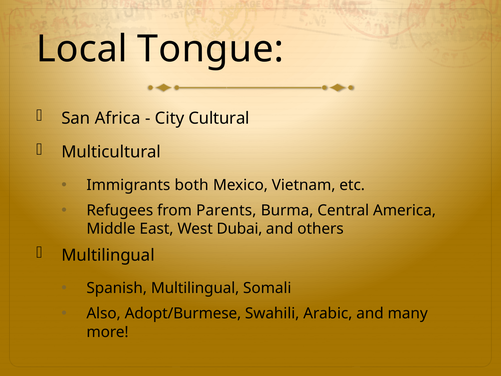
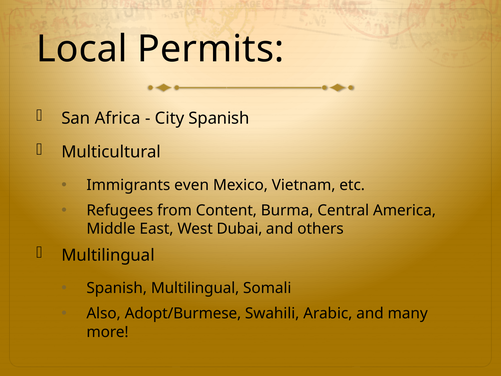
Tongue: Tongue -> Permits
City Cultural: Cultural -> Spanish
both: both -> even
Parents: Parents -> Content
